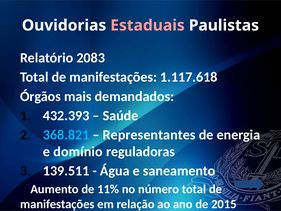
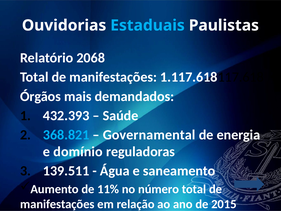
Estaduais colour: pink -> light blue
2083: 2083 -> 2068
Representantes: Representantes -> Governamental
